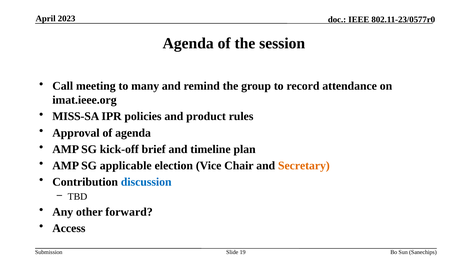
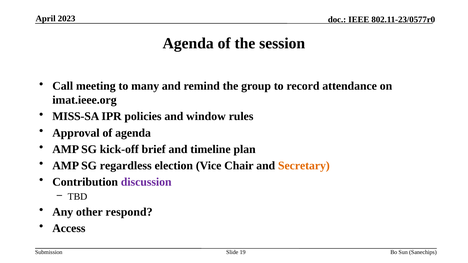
product: product -> window
applicable: applicable -> regardless
discussion colour: blue -> purple
forward: forward -> respond
